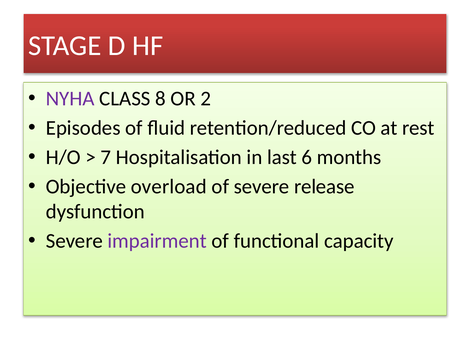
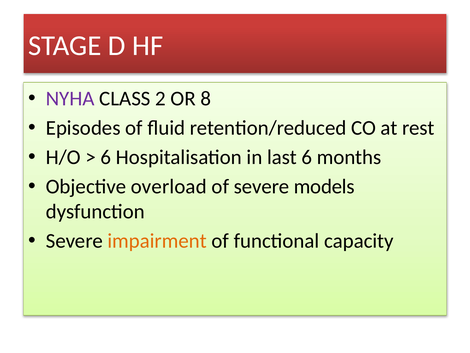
8: 8 -> 2
2: 2 -> 8
7 at (106, 157): 7 -> 6
release: release -> models
impairment colour: purple -> orange
